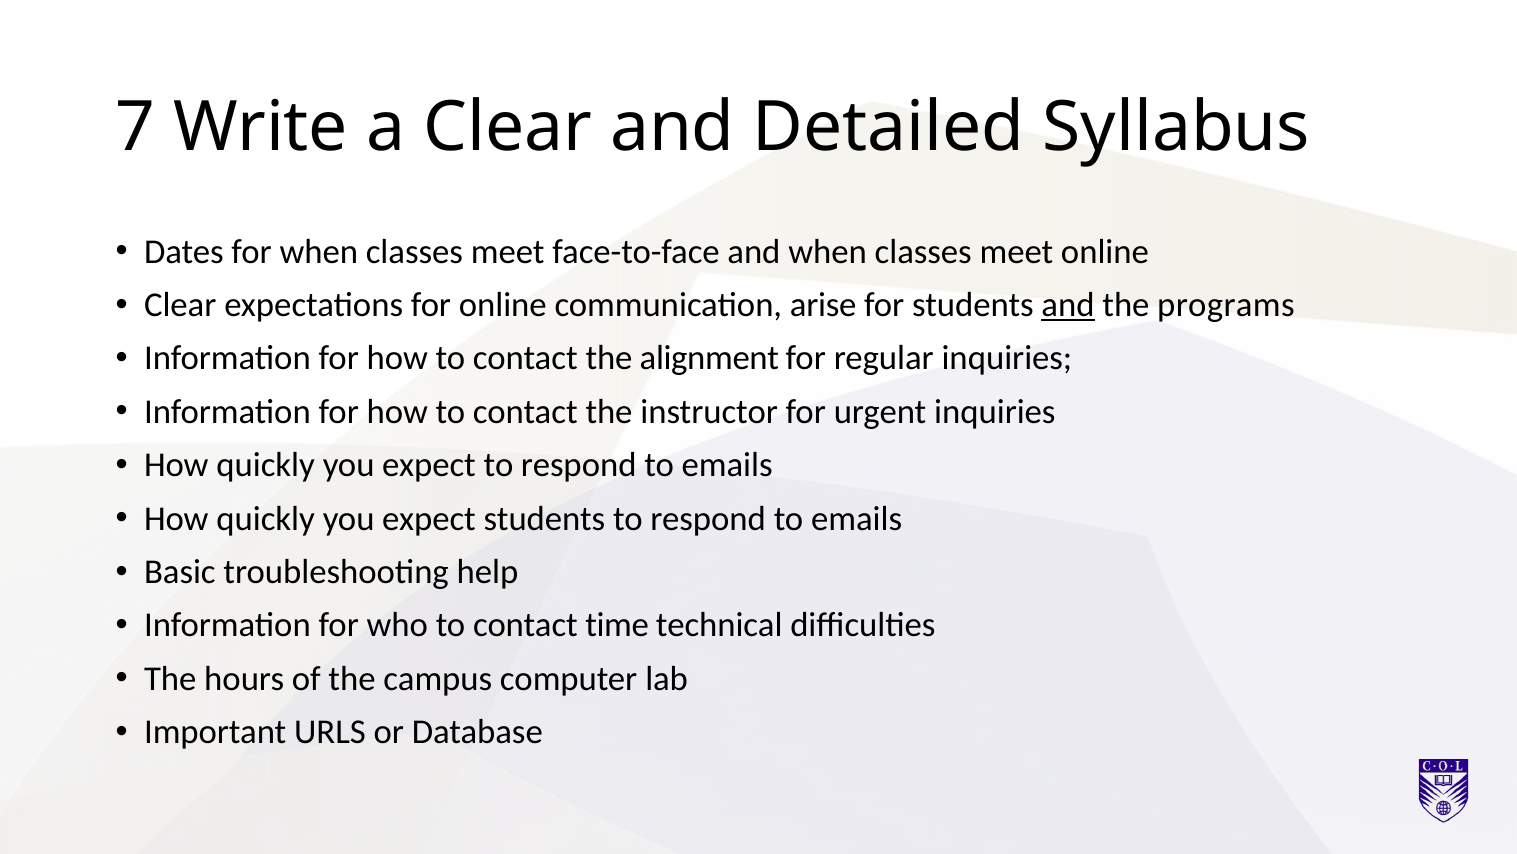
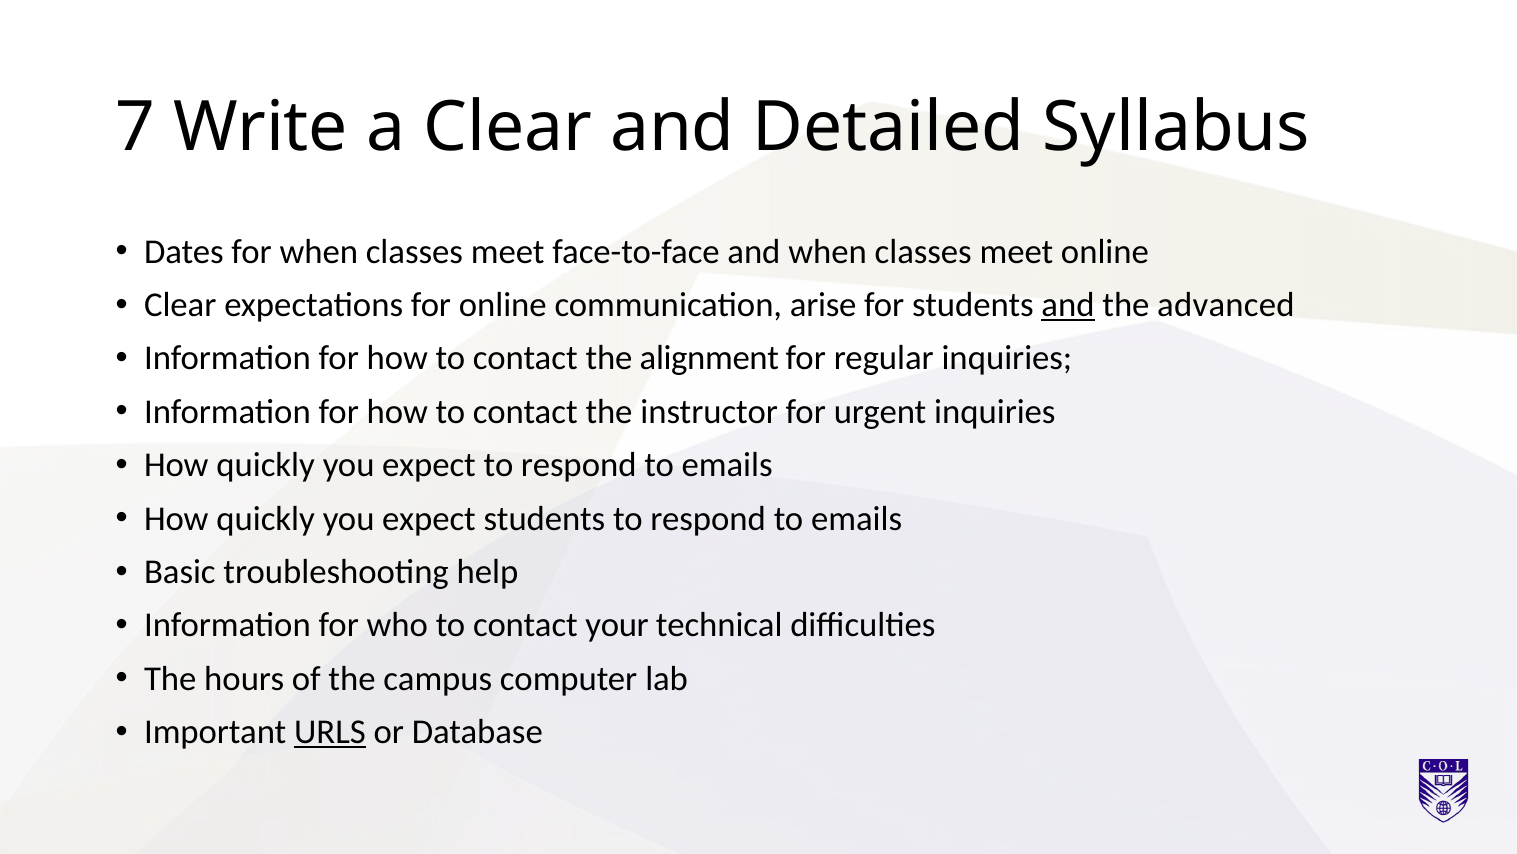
programs: programs -> advanced
time: time -> your
URLS underline: none -> present
